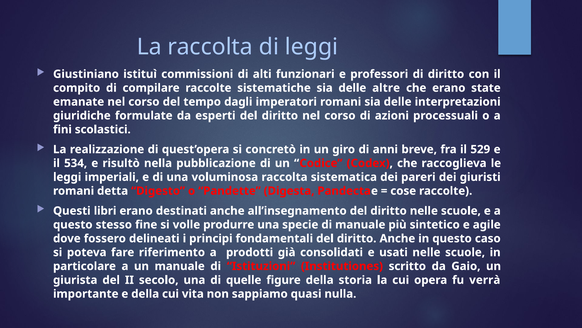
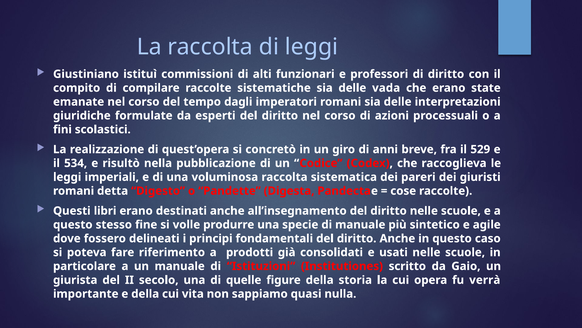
altre: altre -> vada
